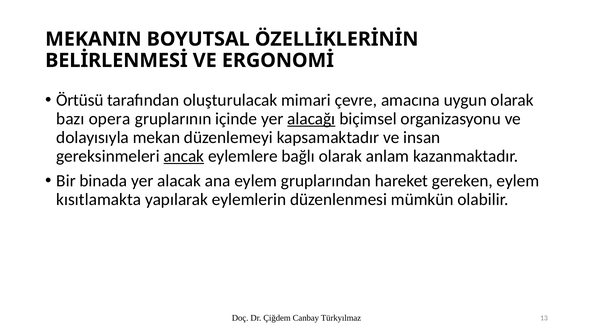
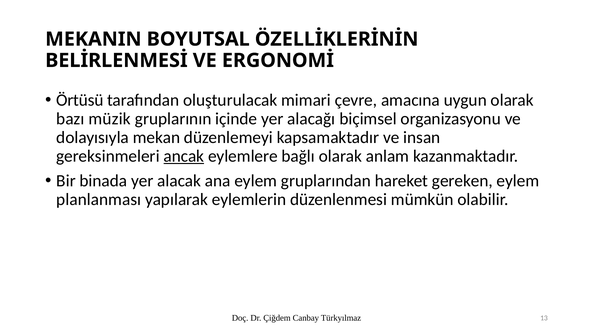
opera: opera -> müzik
alacağı underline: present -> none
kısıtlamakta: kısıtlamakta -> planlanması
